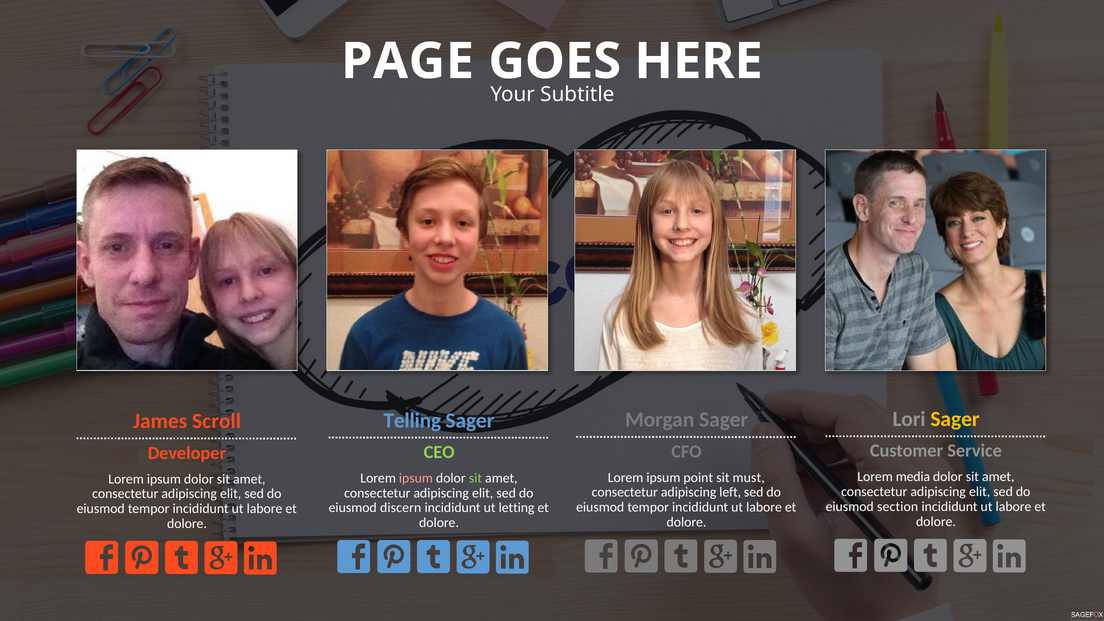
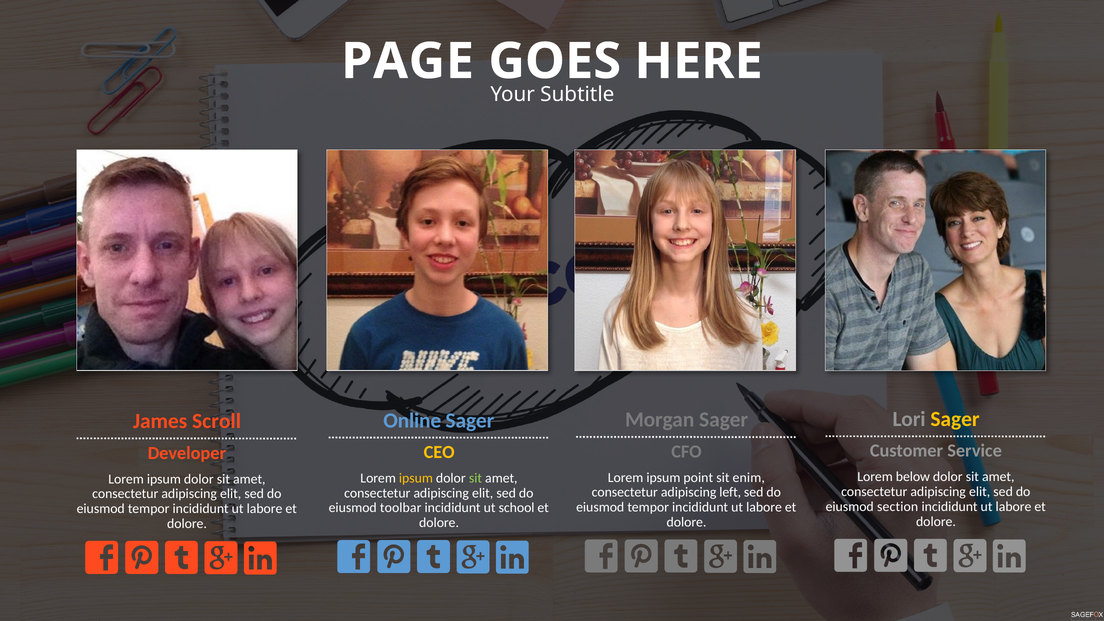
Telling: Telling -> Online
CEO colour: light green -> yellow
media: media -> below
must: must -> enim
ipsum at (416, 478) colour: pink -> yellow
discern: discern -> toolbar
letting: letting -> school
